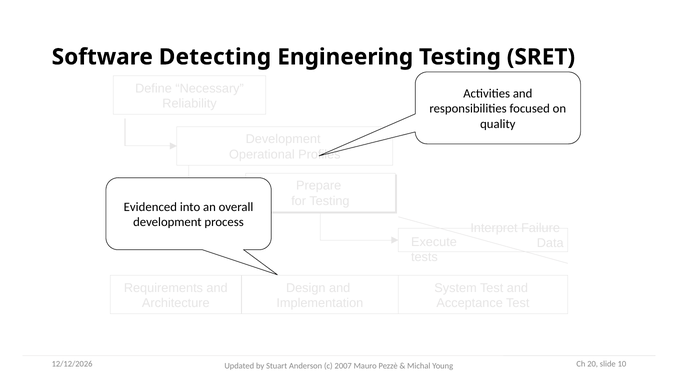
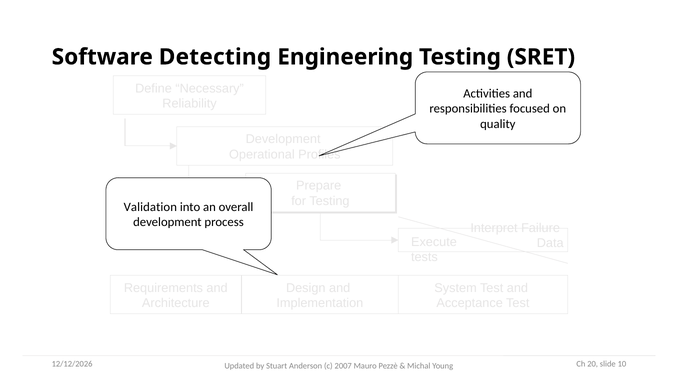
Evidenced: Evidenced -> Validation
